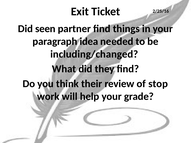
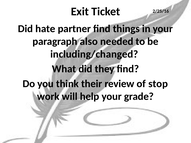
seen: seen -> hate
idea: idea -> also
